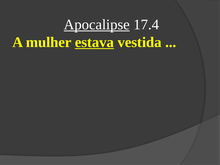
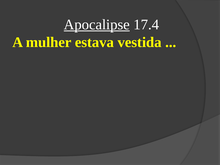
estava underline: present -> none
